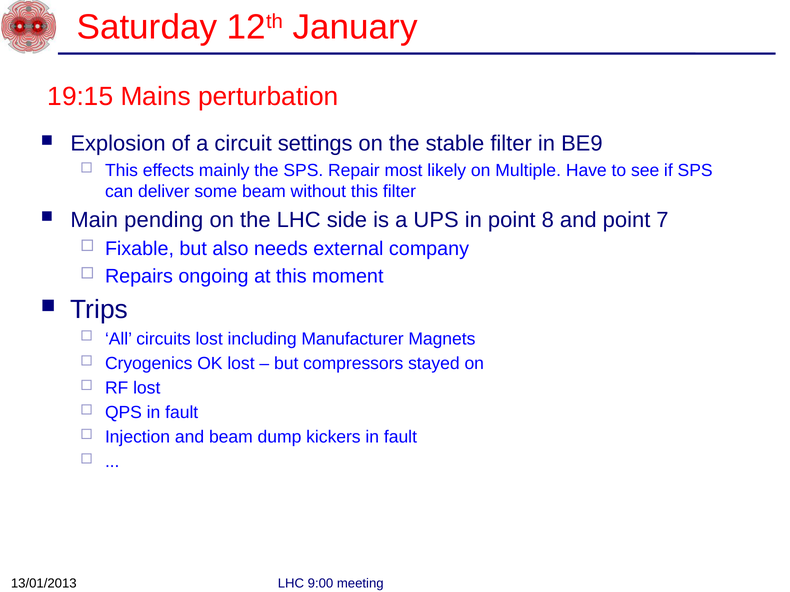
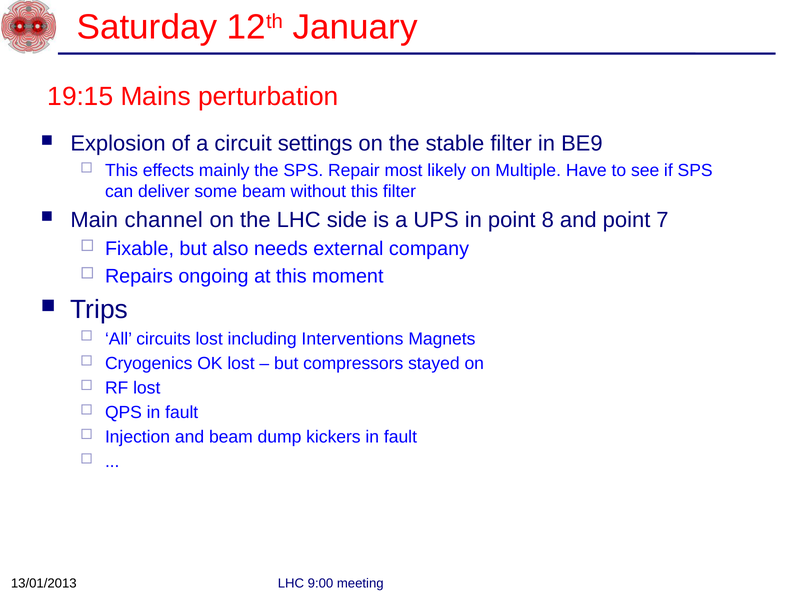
pending: pending -> channel
Manufacturer: Manufacturer -> Interventions
